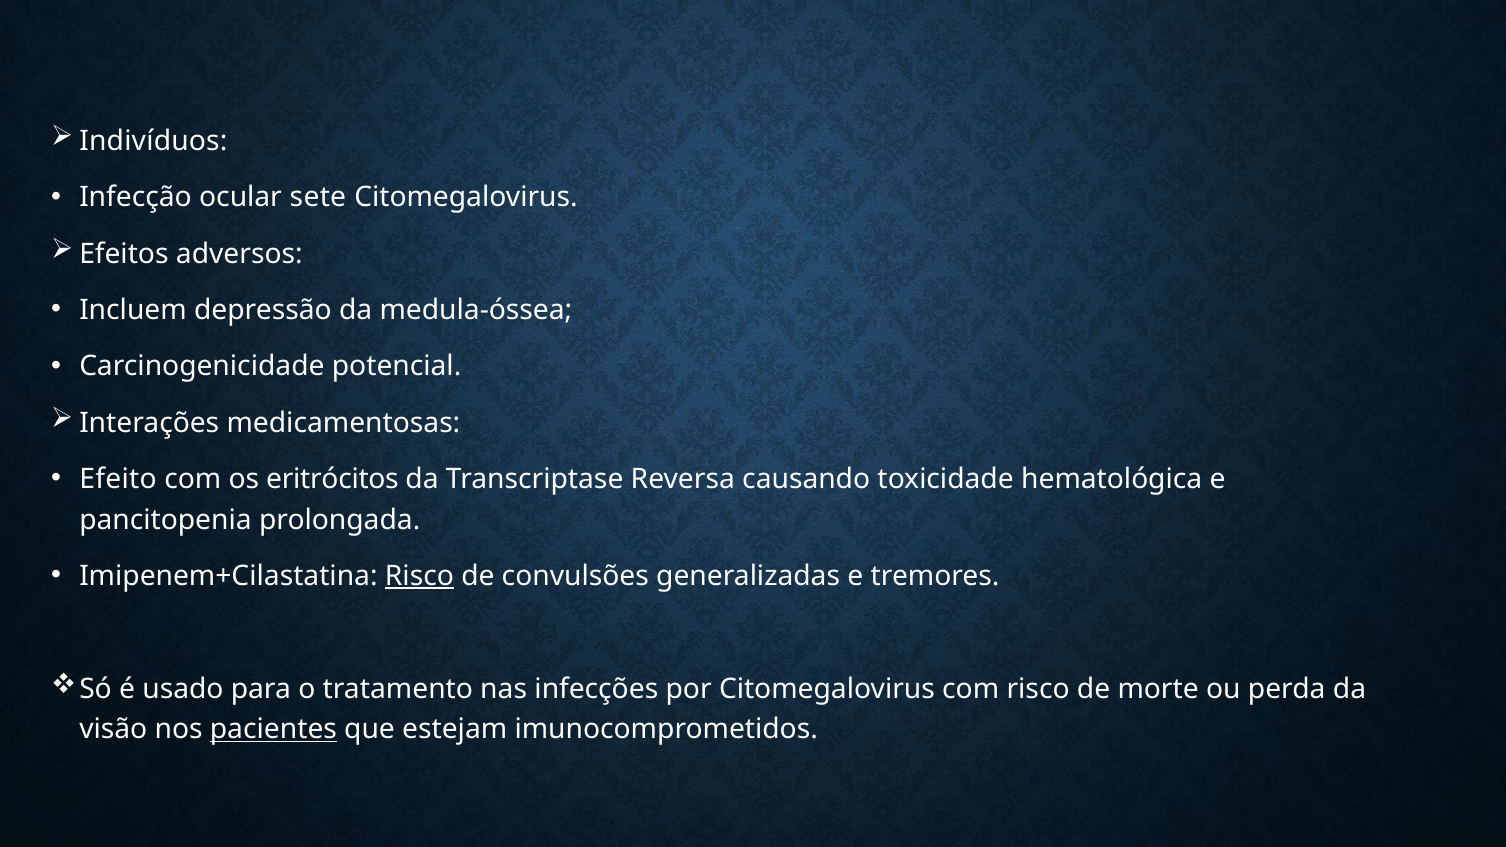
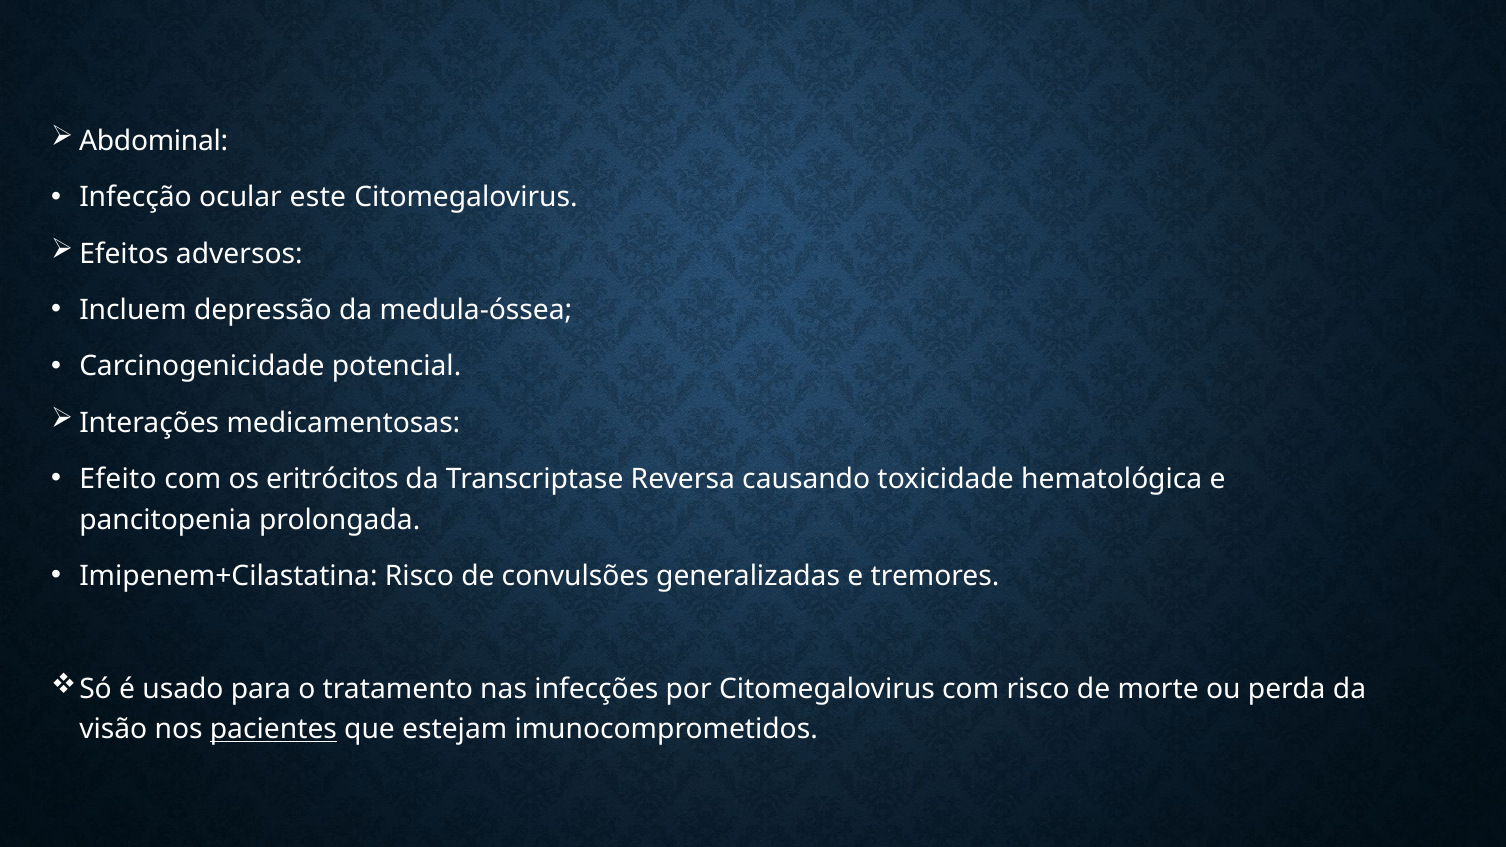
Indivíduos: Indivíduos -> Abdominal
sete: sete -> este
Risco at (419, 576) underline: present -> none
